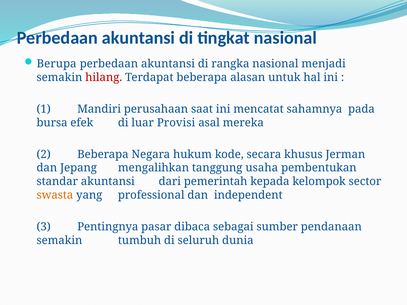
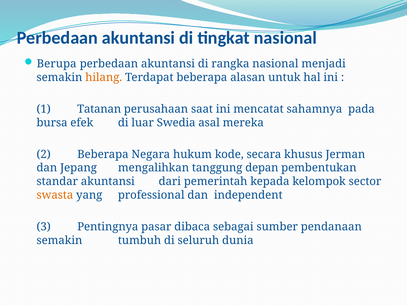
hilang colour: red -> orange
Mandiri: Mandiri -> Tatanan
Provisi: Provisi -> Swedia
usaha: usaha -> depan
